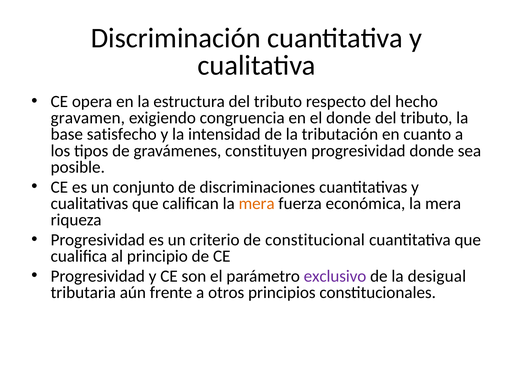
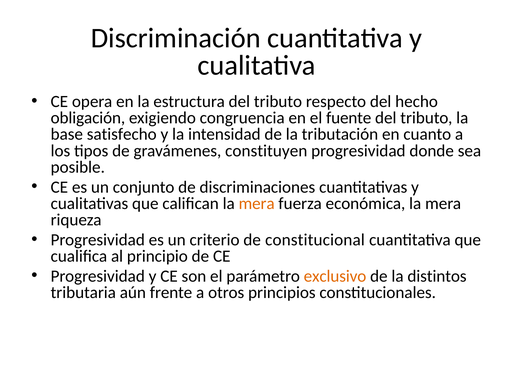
gravamen: gravamen -> obligación
el donde: donde -> fuente
exclusivo colour: purple -> orange
desigual: desigual -> distintos
